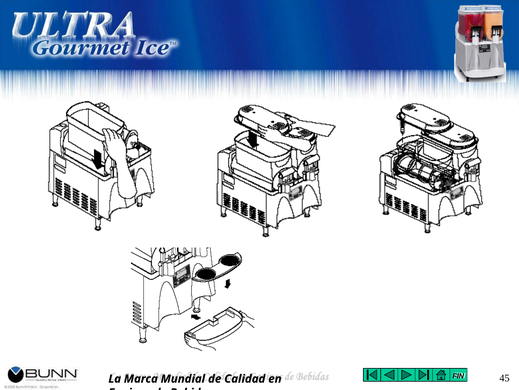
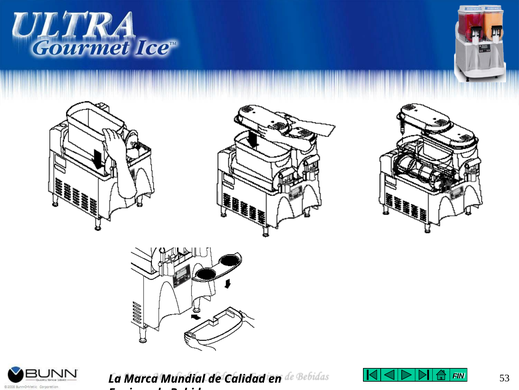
45: 45 -> 53
